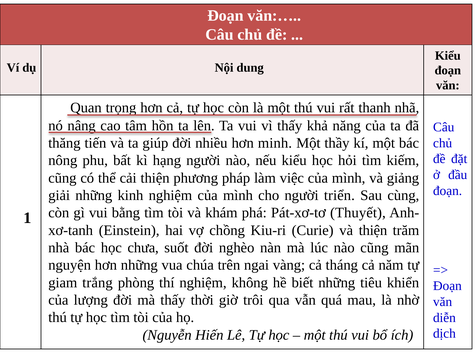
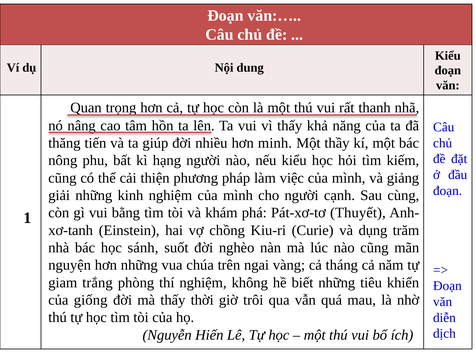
triển: triển -> cạnh
và thiện: thiện -> dụng
chưa: chưa -> sánh
lượng: lượng -> giống
